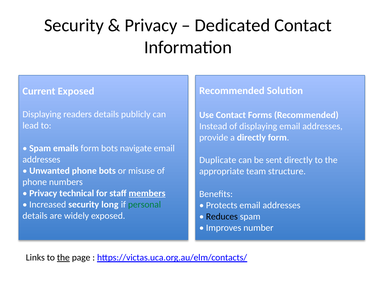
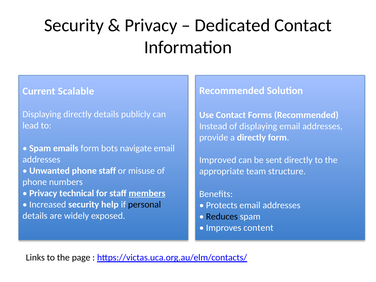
Current Exposed: Exposed -> Scalable
Displaying readers: readers -> directly
Duplicate: Duplicate -> Improved
phone bots: bots -> staff
long: long -> help
personal colour: green -> black
number: number -> content
the at (63, 258) underline: present -> none
